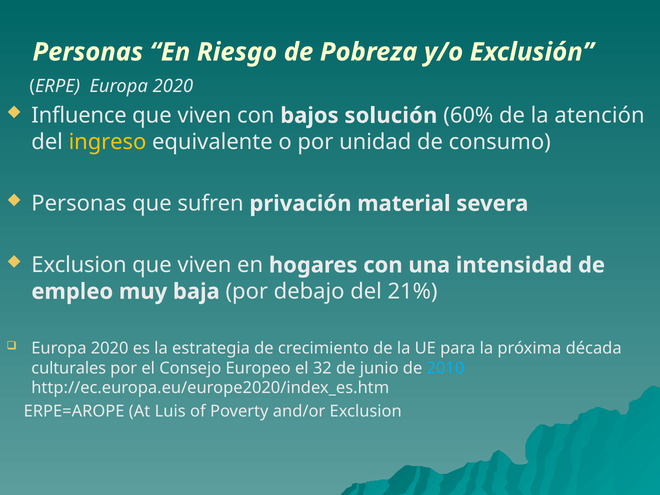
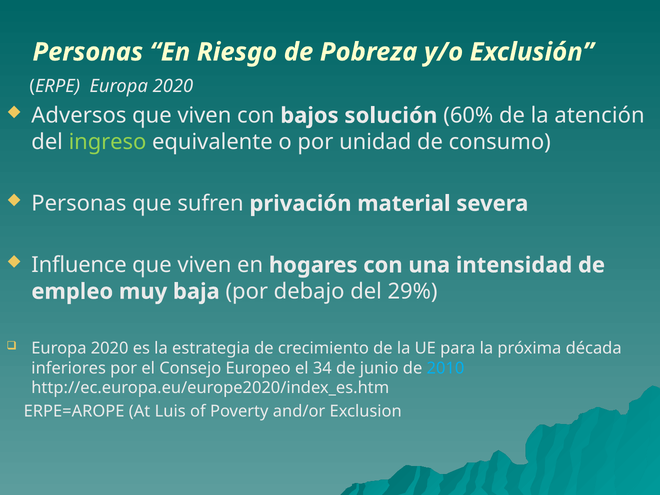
Influence: Influence -> Adversos
ingreso colour: yellow -> light green
Exclusion at (79, 265): Exclusion -> Influence
21%: 21% -> 29%
culturales: culturales -> inferiores
32: 32 -> 34
